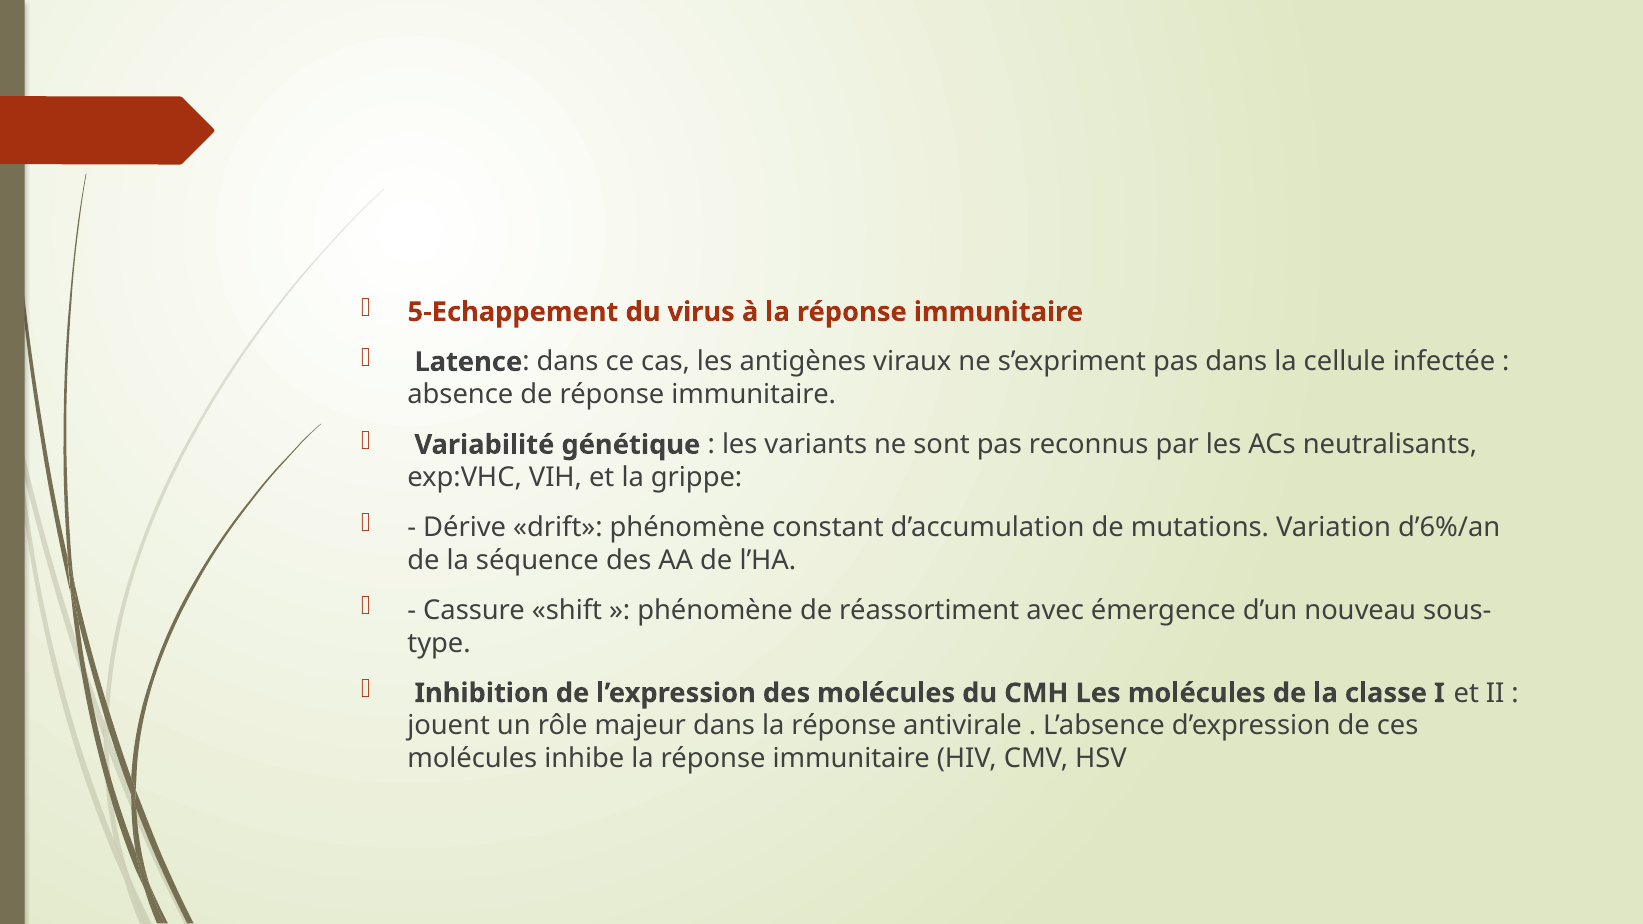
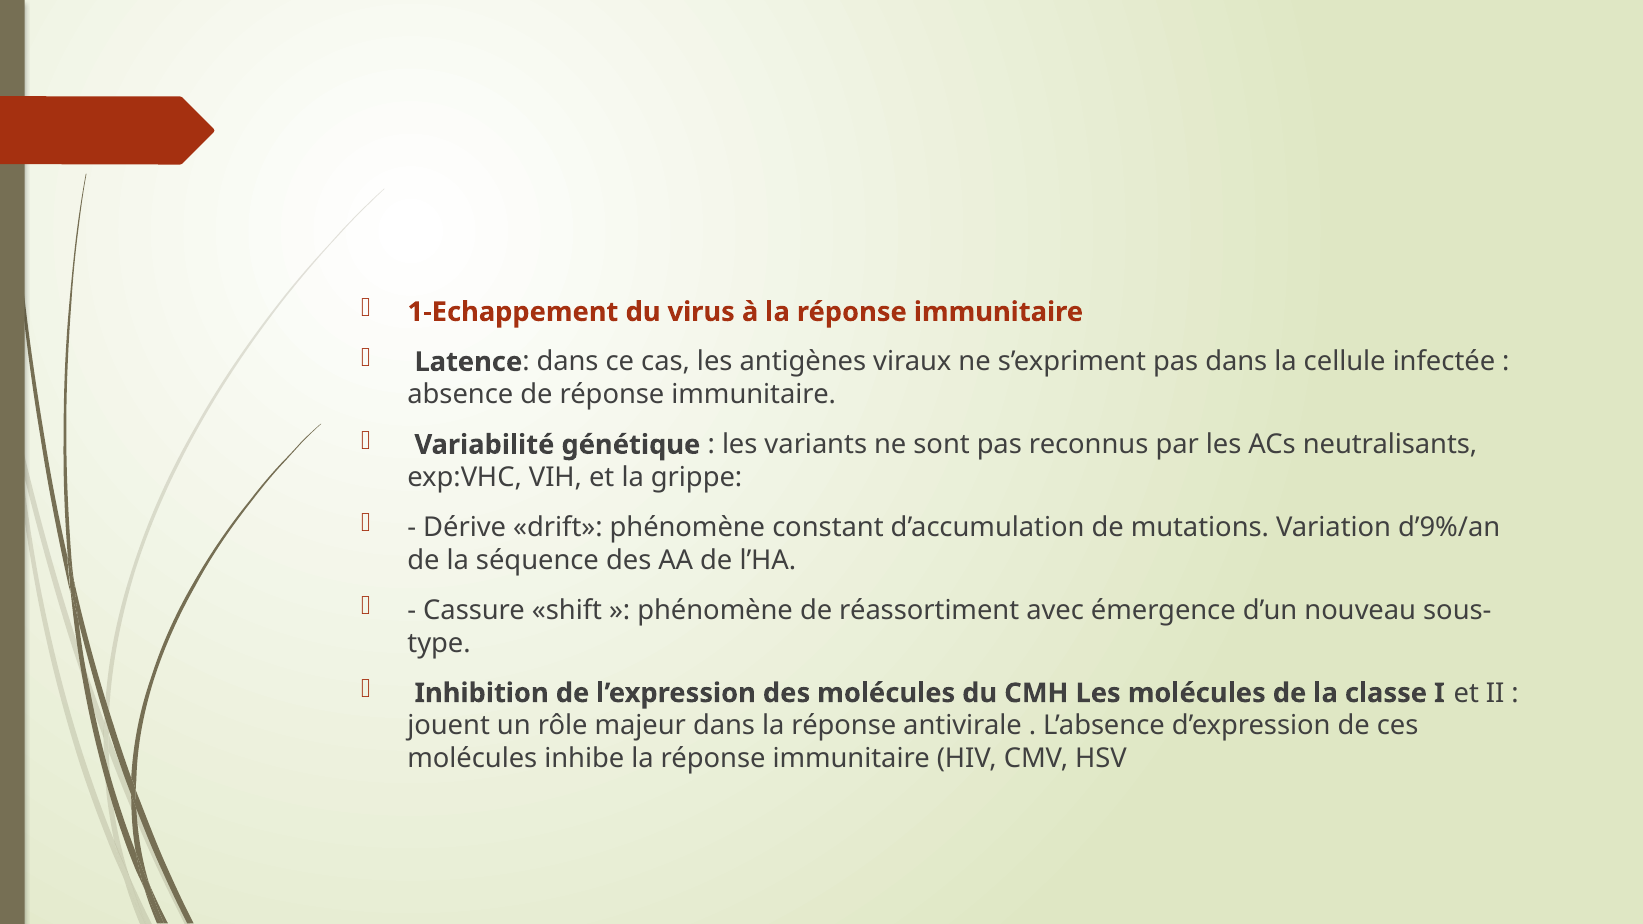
5-Echappement: 5-Echappement -> 1-Echappement
d’6%/an: d’6%/an -> d’9%/an
